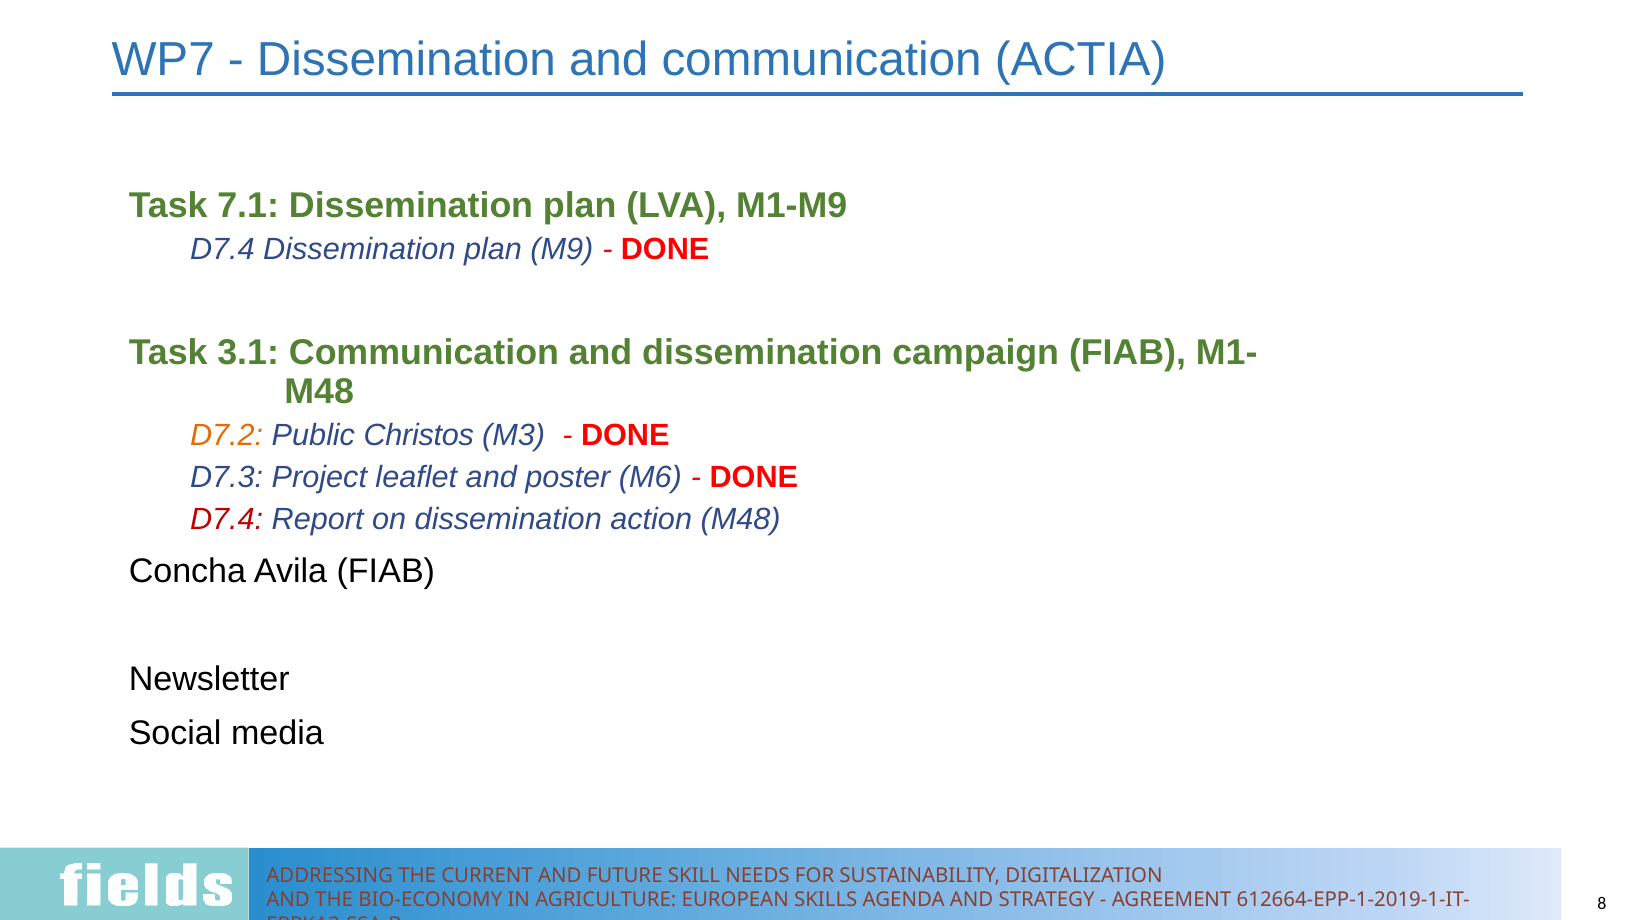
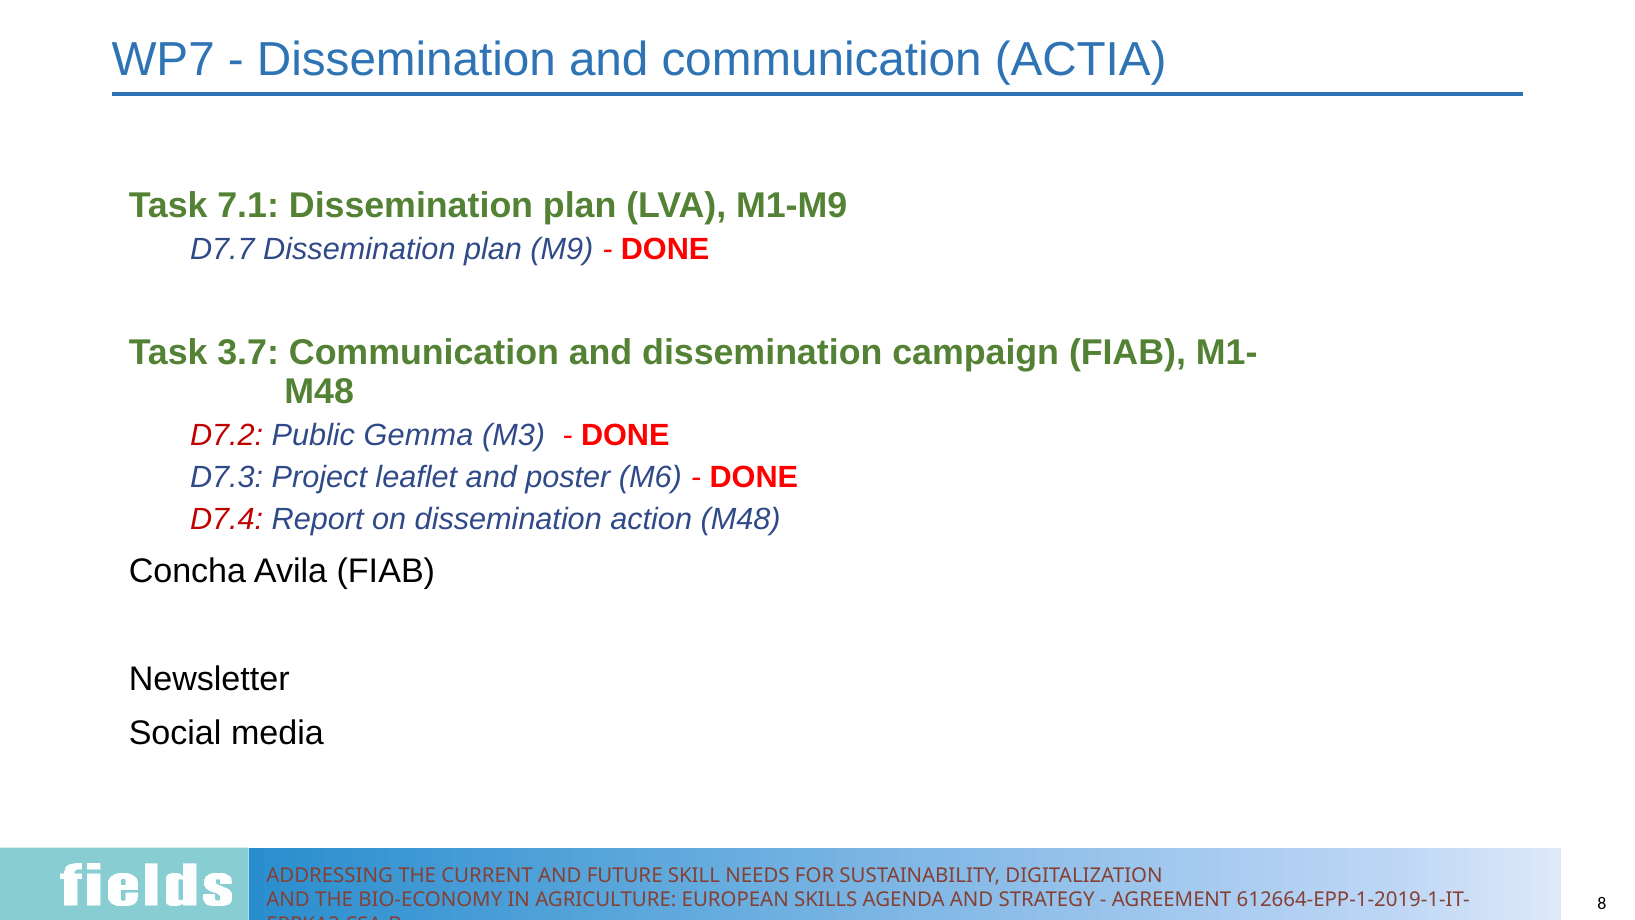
D7.4 at (222, 250): D7.4 -> D7.7
3.1: 3.1 -> 3.7
D7.2 colour: orange -> red
Christos: Christos -> Gemma
